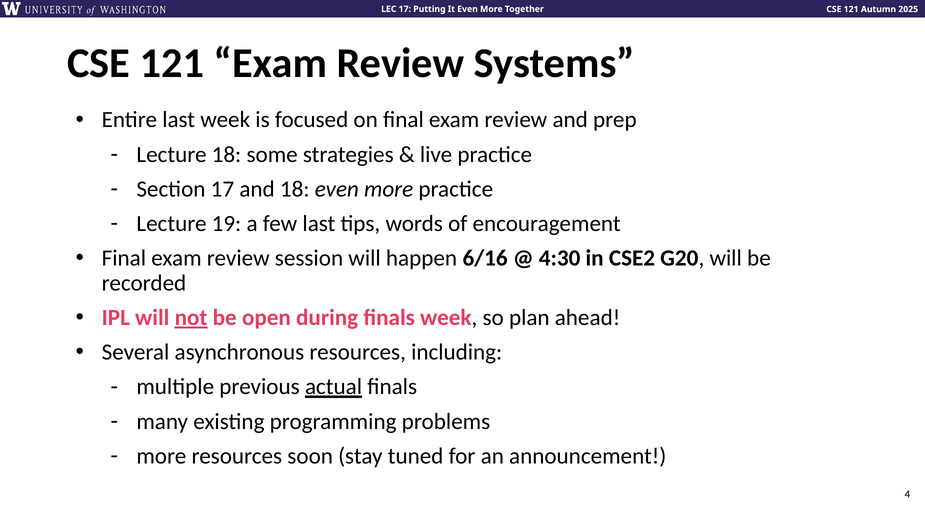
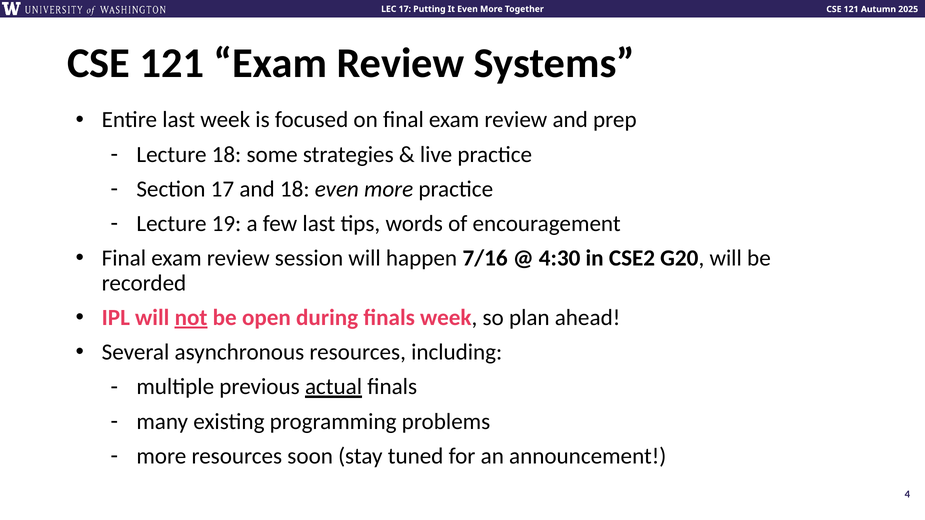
6/16: 6/16 -> 7/16
